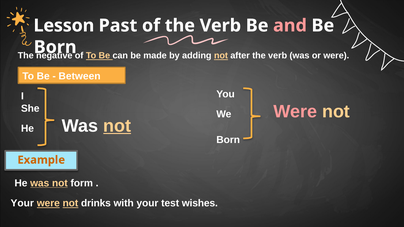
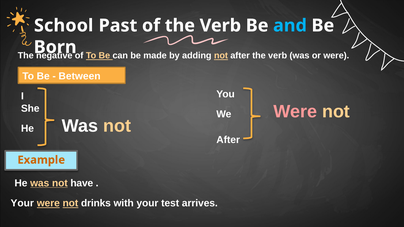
Lesson: Lesson -> School
and colour: pink -> light blue
not at (117, 126) underline: present -> none
Born at (228, 140): Born -> After
form: form -> have
wishes: wishes -> arrives
